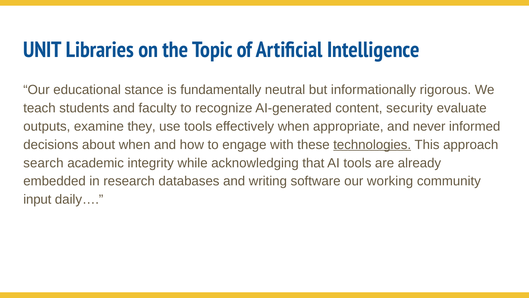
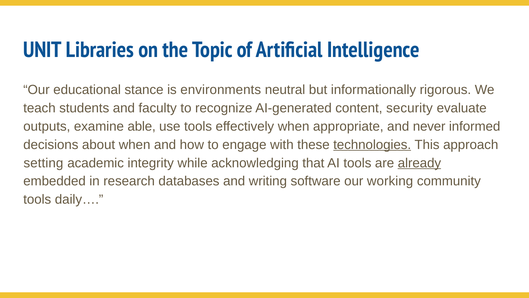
fundamentally: fundamentally -> environments
they: they -> able
search: search -> setting
already underline: none -> present
input at (37, 199): input -> tools
